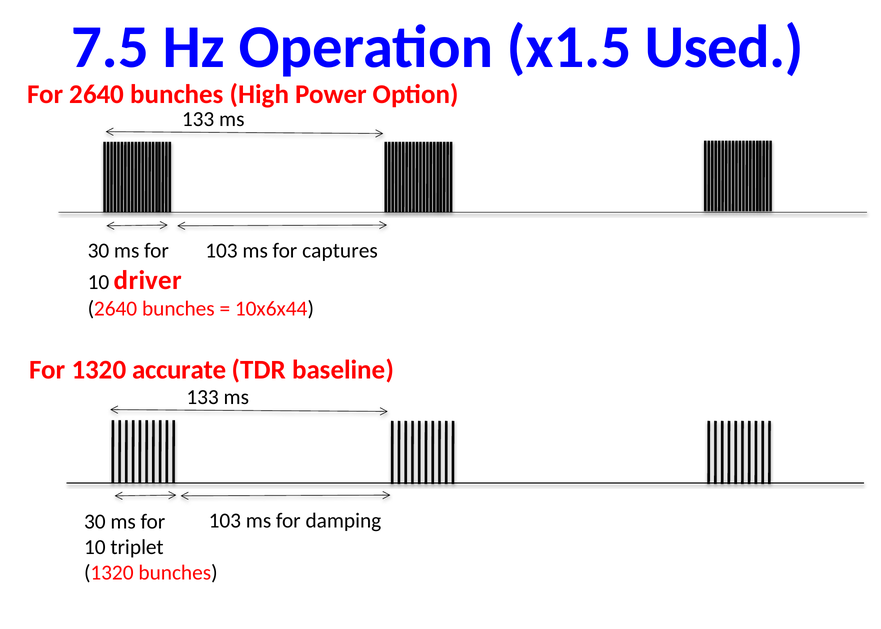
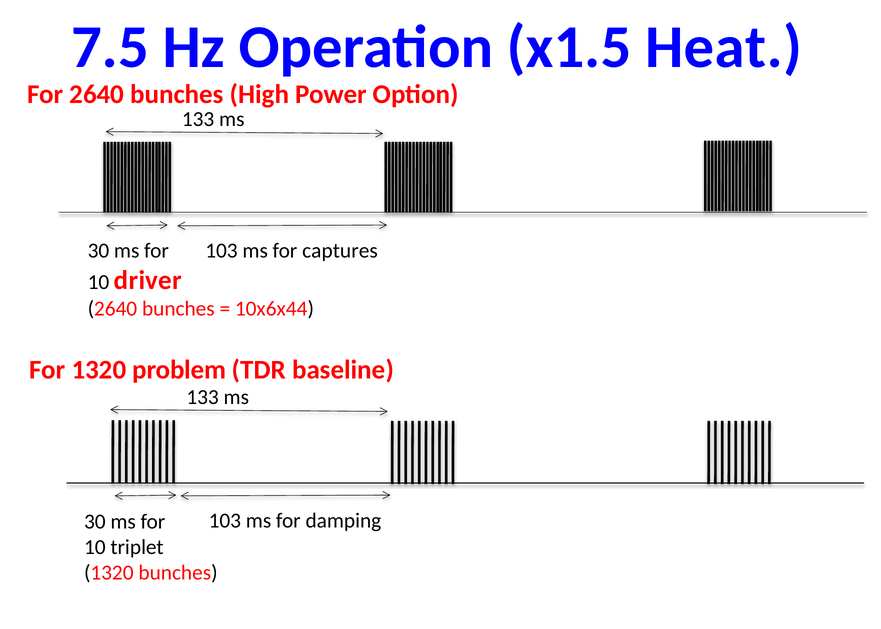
Used: Used -> Heat
accurate: accurate -> problem
